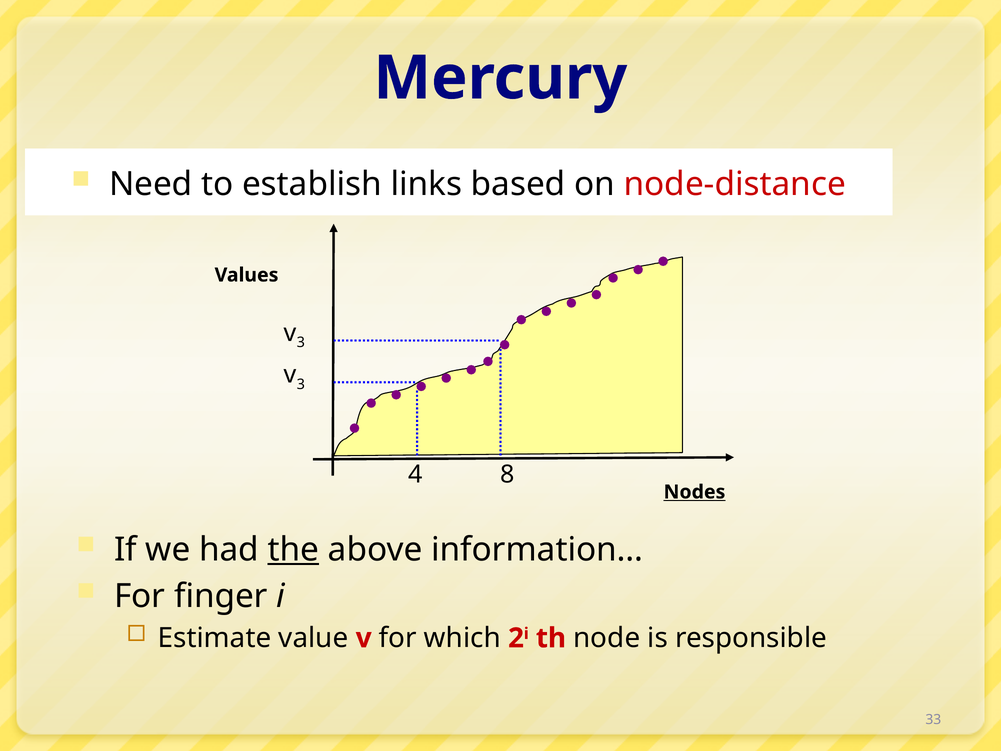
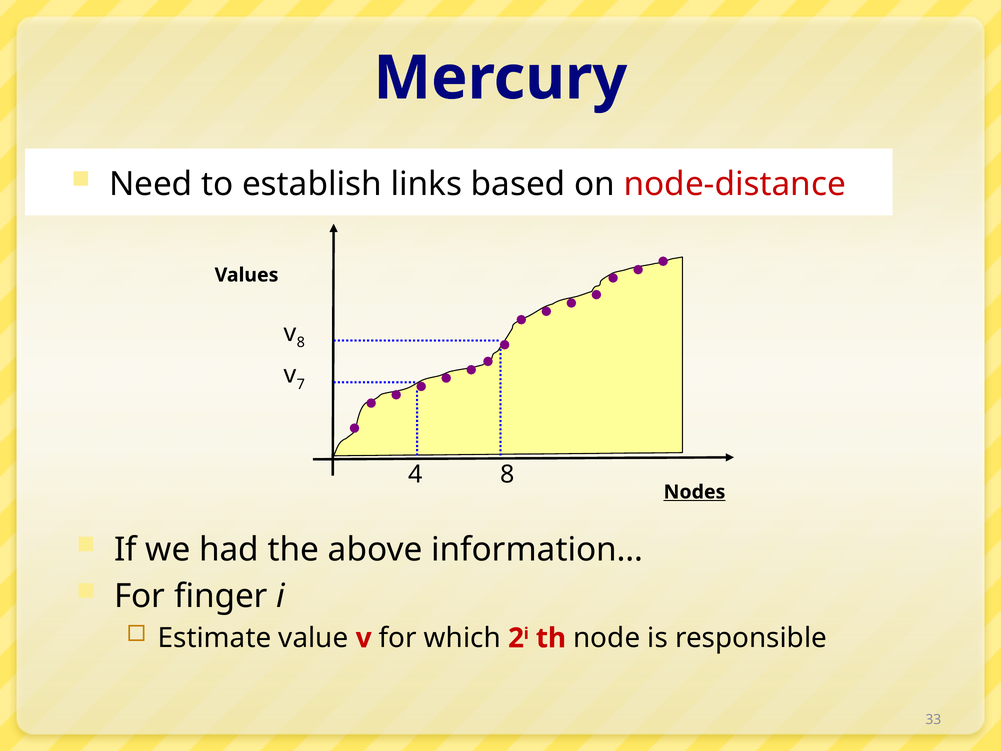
3 at (301, 342): 3 -> 8
3 at (301, 384): 3 -> 7
the underline: present -> none
